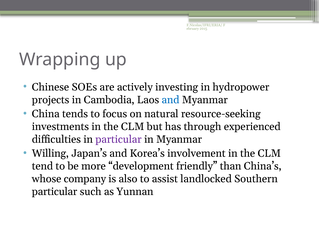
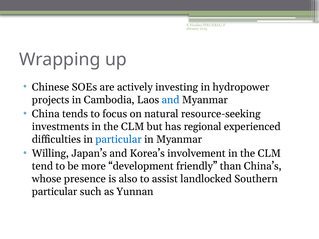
through: through -> regional
particular at (119, 140) colour: purple -> blue
company: company -> presence
